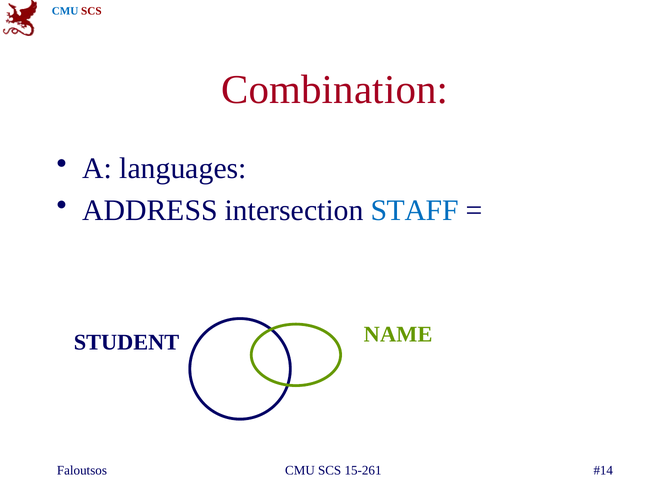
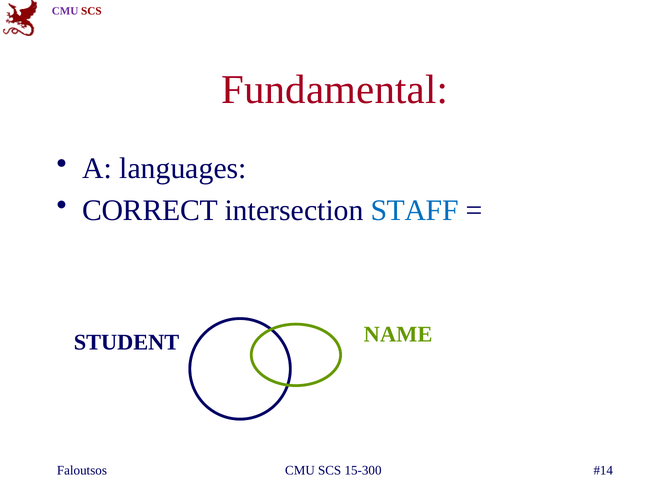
CMU at (65, 11) colour: blue -> purple
Combination: Combination -> Fundamental
ADDRESS: ADDRESS -> CORRECT
15-261: 15-261 -> 15-300
